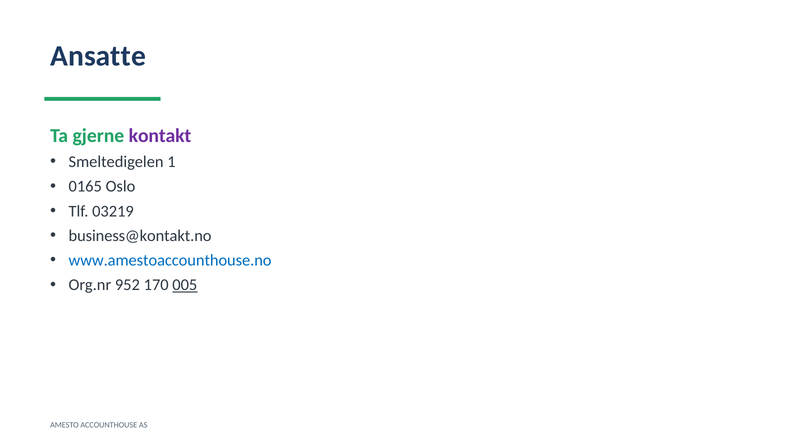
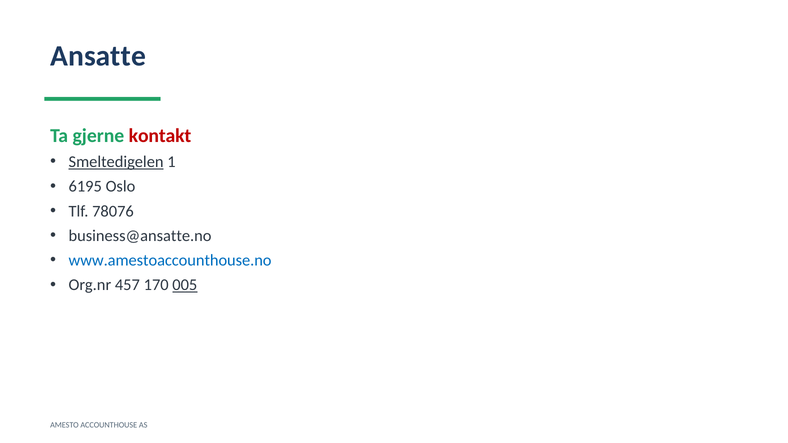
kontakt colour: purple -> red
Smeltedigelen underline: none -> present
0165: 0165 -> 6195
03219: 03219 -> 78076
business@kontakt.no: business@kontakt.no -> business@ansatte.no
952: 952 -> 457
